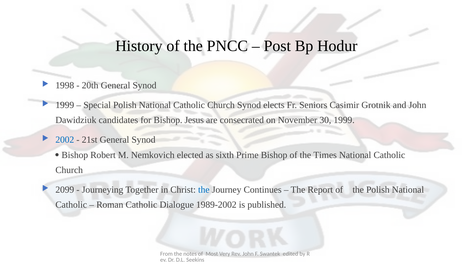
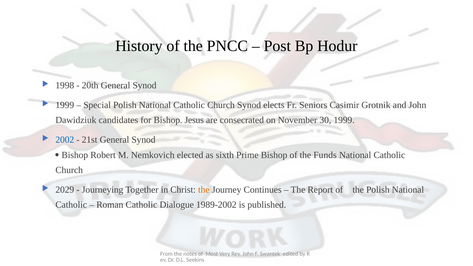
Times: Times -> Funds
2099: 2099 -> 2029
the at (204, 190) colour: blue -> orange
